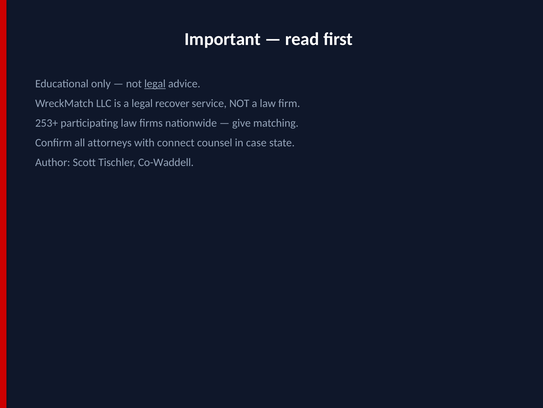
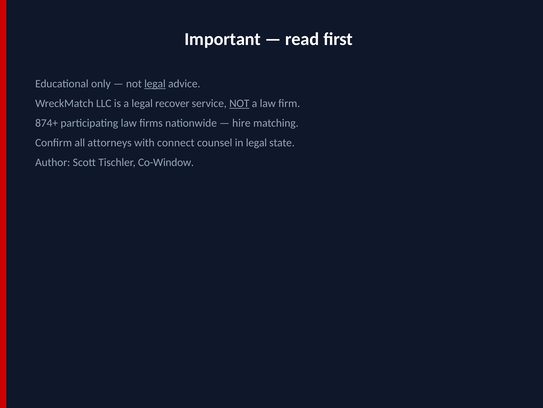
NOT at (239, 103) underline: none -> present
253+: 253+ -> 874+
give: give -> hire
in case: case -> legal
Co-Waddell: Co-Waddell -> Co-Window
